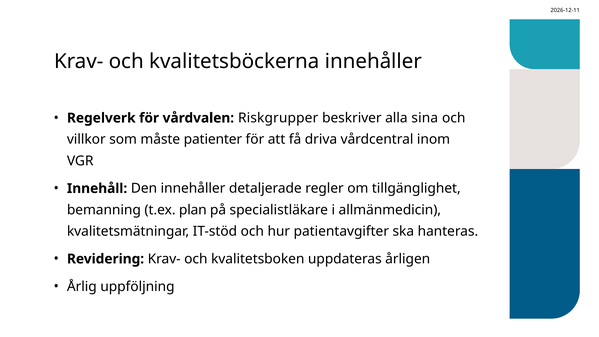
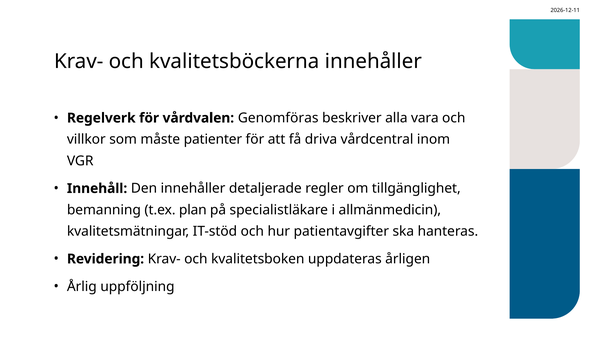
Riskgrupper: Riskgrupper -> Genomföras
sina: sina -> vara
